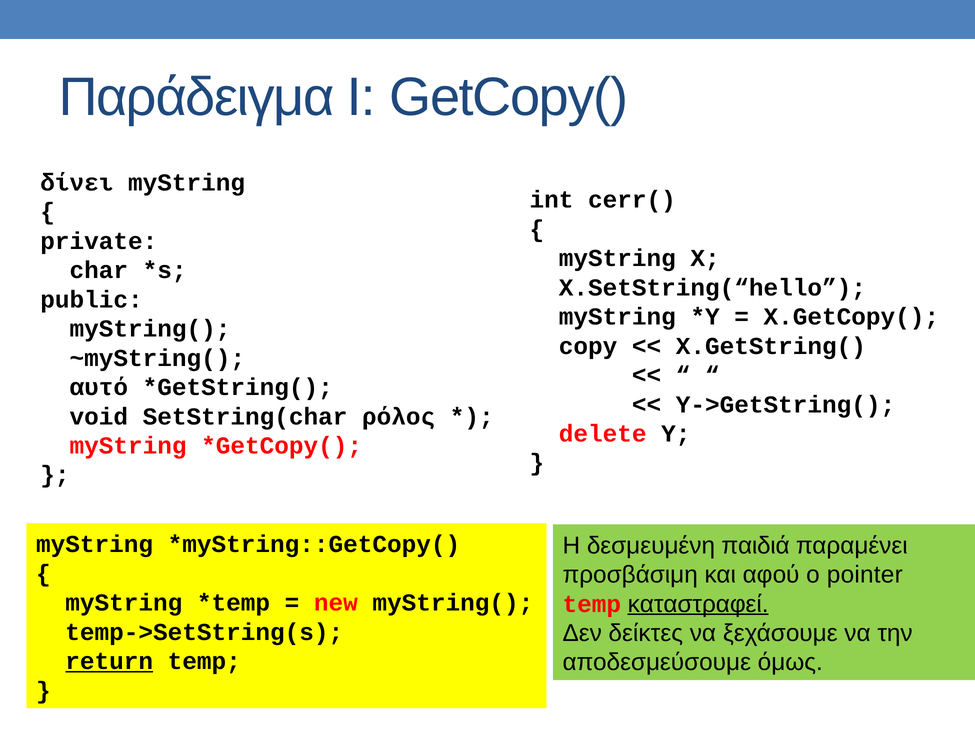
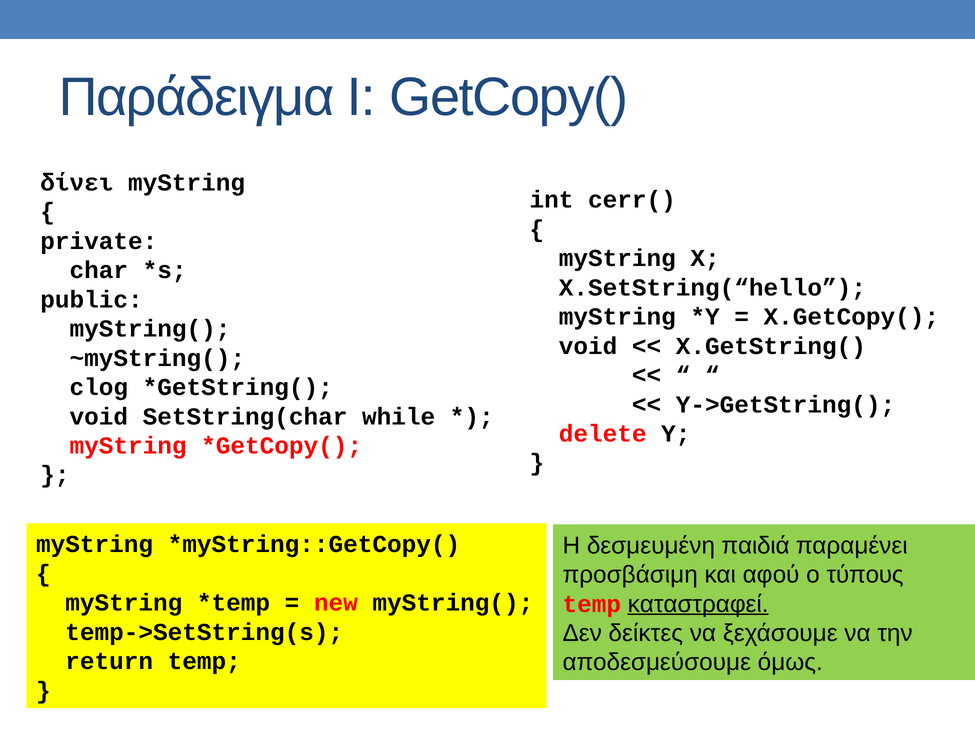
copy at (588, 346): copy -> void
αυτό: αυτό -> clog
ρόλος: ρόλος -> while
pointer: pointer -> τύπους
return underline: present -> none
